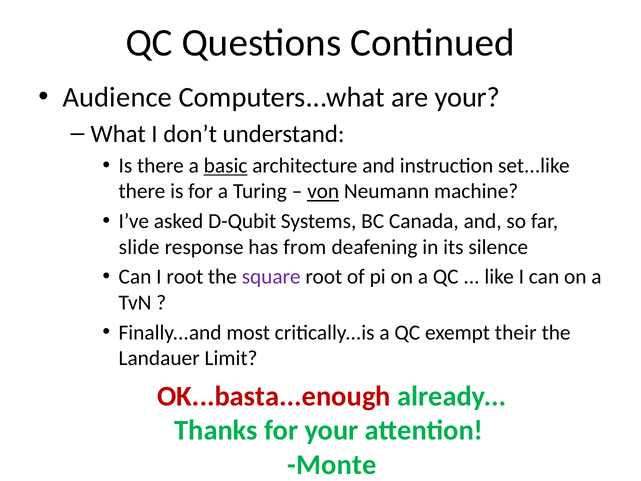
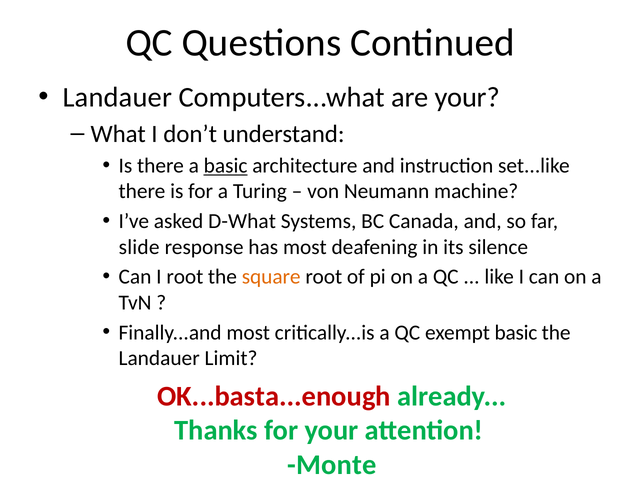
Audience at (117, 97): Audience -> Landauer
von underline: present -> none
D-Qubit: D-Qubit -> D-What
has from: from -> most
square colour: purple -> orange
exempt their: their -> basic
